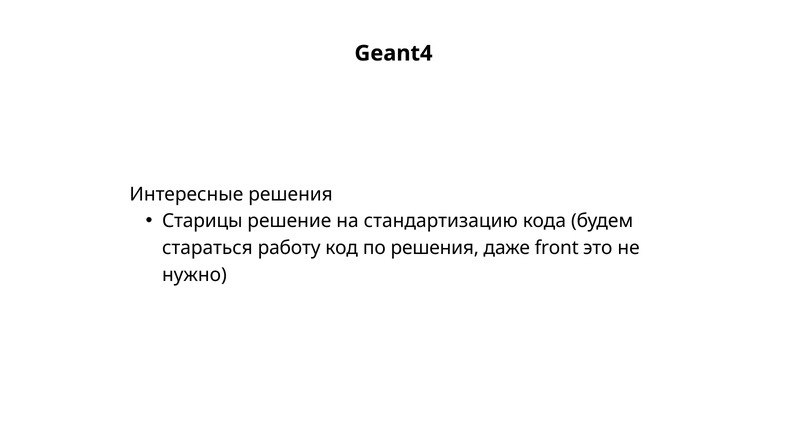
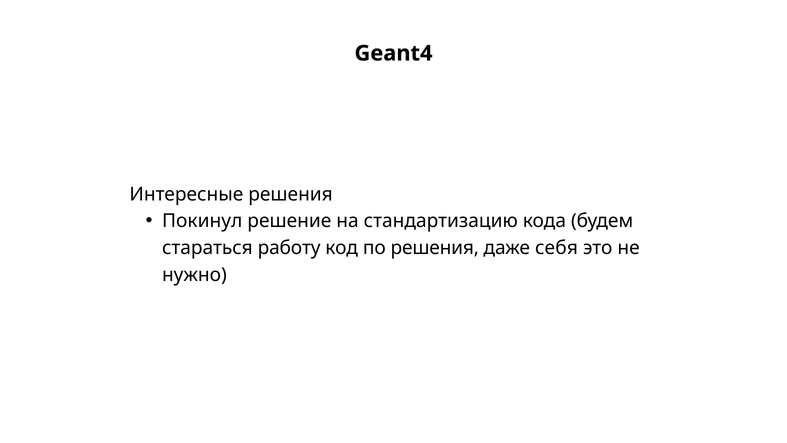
Старицы: Старицы -> Покинул
front: front -> себя
